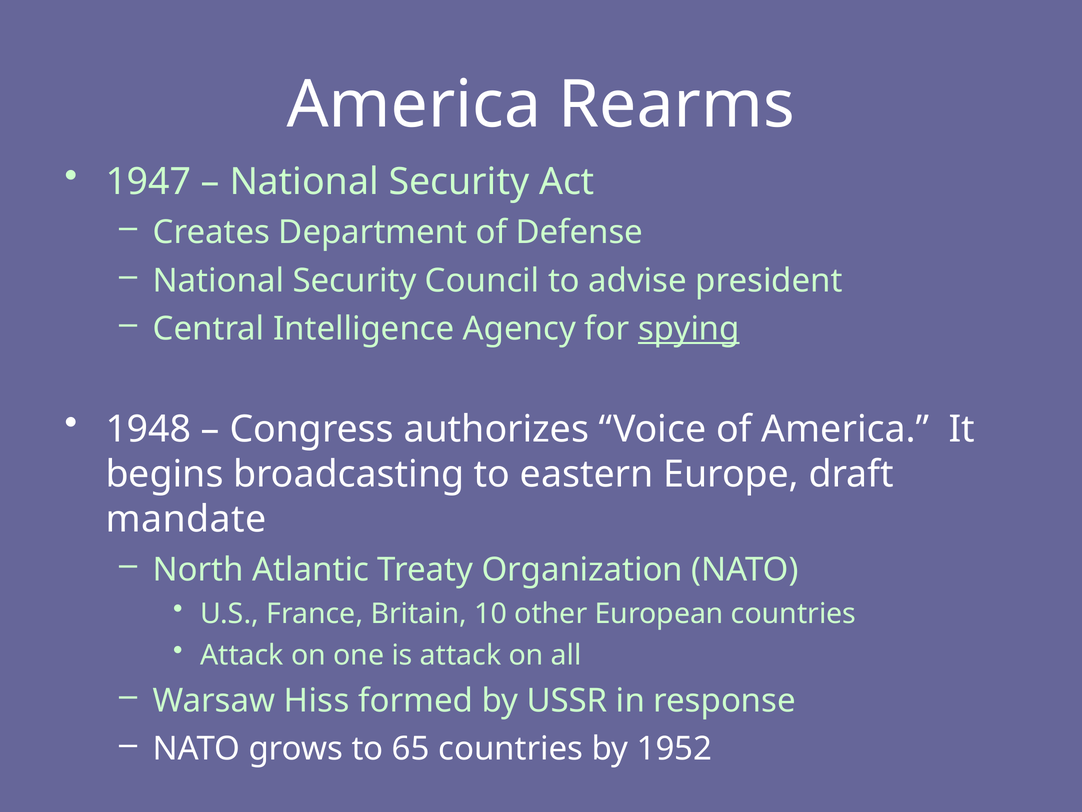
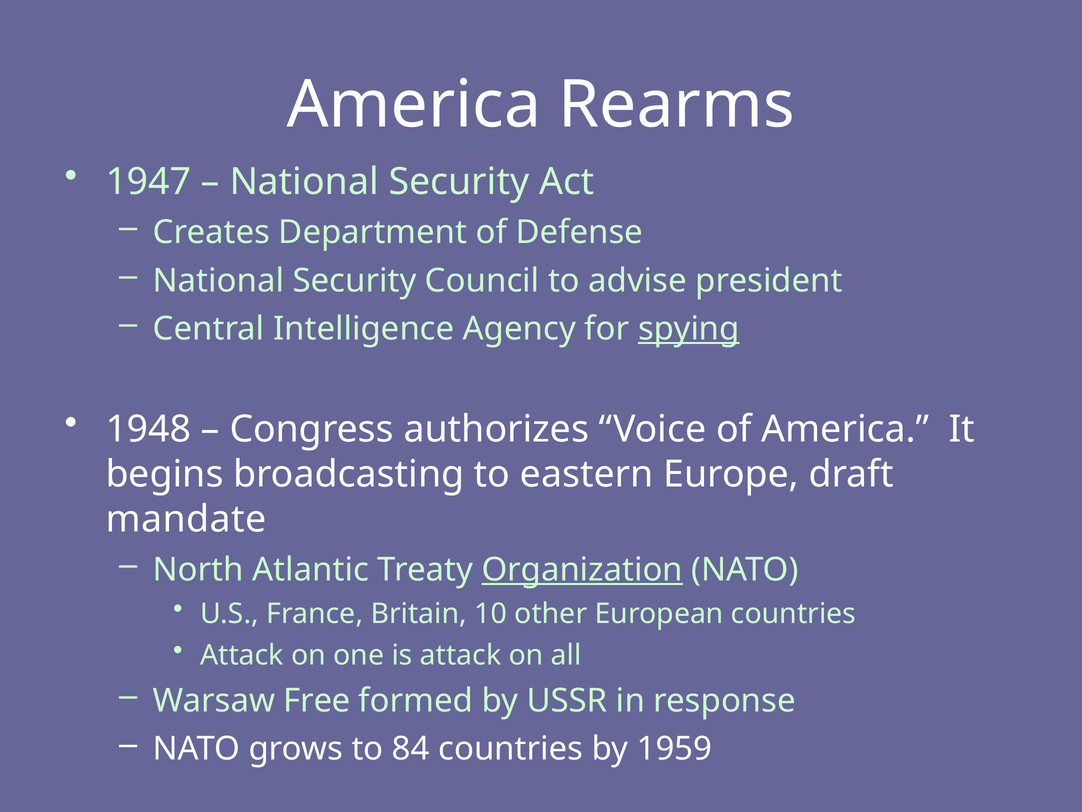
Organization underline: none -> present
Hiss: Hiss -> Free
65: 65 -> 84
1952: 1952 -> 1959
